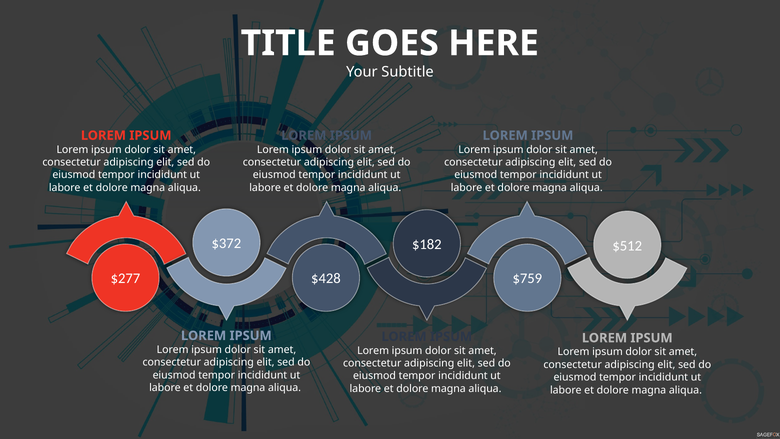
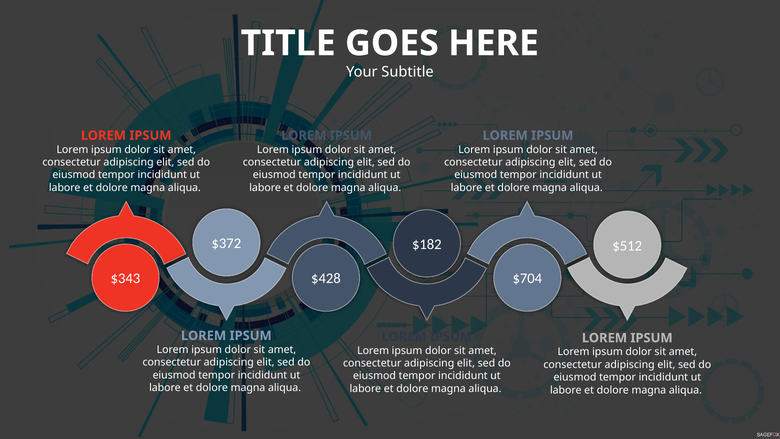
$277: $277 -> $343
$759: $759 -> $704
